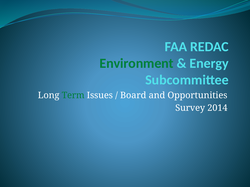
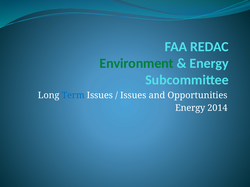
Term colour: green -> blue
Board at (133, 96): Board -> Issues
Survey at (190, 108): Survey -> Energy
